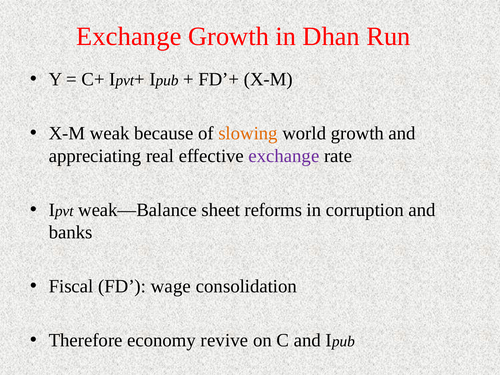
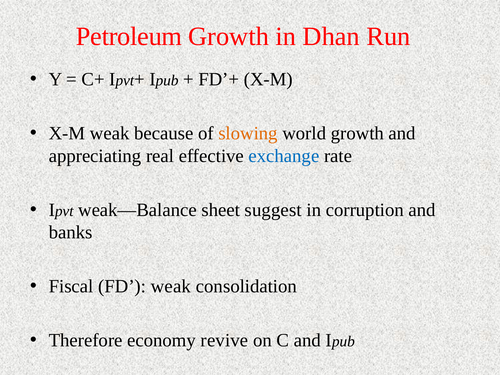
Exchange at (129, 37): Exchange -> Petroleum
exchange at (284, 156) colour: purple -> blue
reforms: reforms -> suggest
FD wage: wage -> weak
